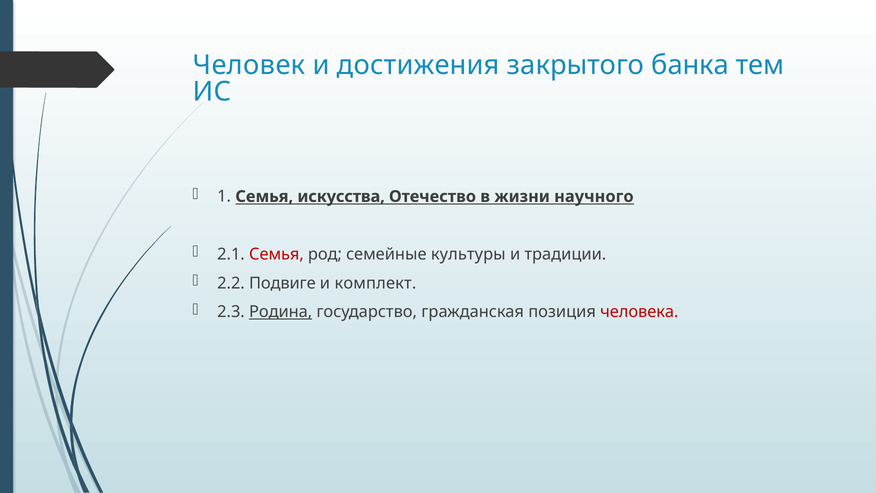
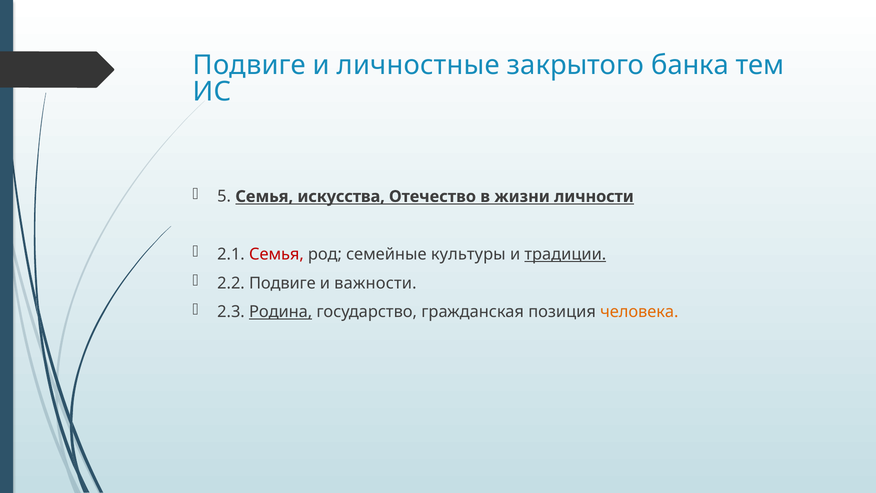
Человек at (249, 65): Человек -> Подвиге
достижения: достижения -> личностные
1: 1 -> 5
научного: научного -> личности
традиции underline: none -> present
комплект: комплект -> важности
человека colour: red -> orange
